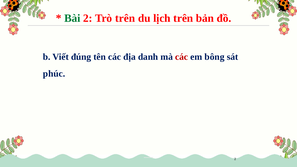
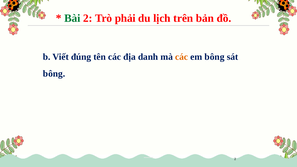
Trò trên: trên -> phải
các at (182, 57) colour: red -> orange
phúc at (54, 74): phúc -> bông
